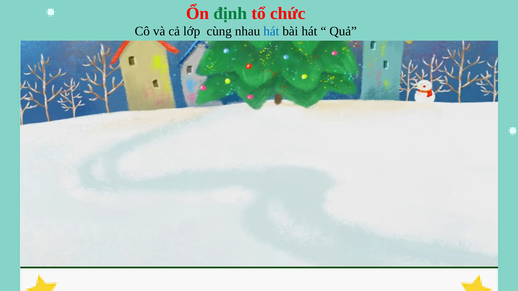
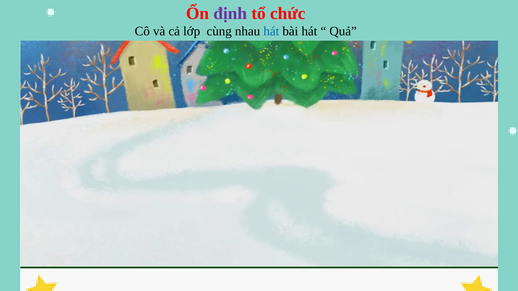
định colour: green -> purple
